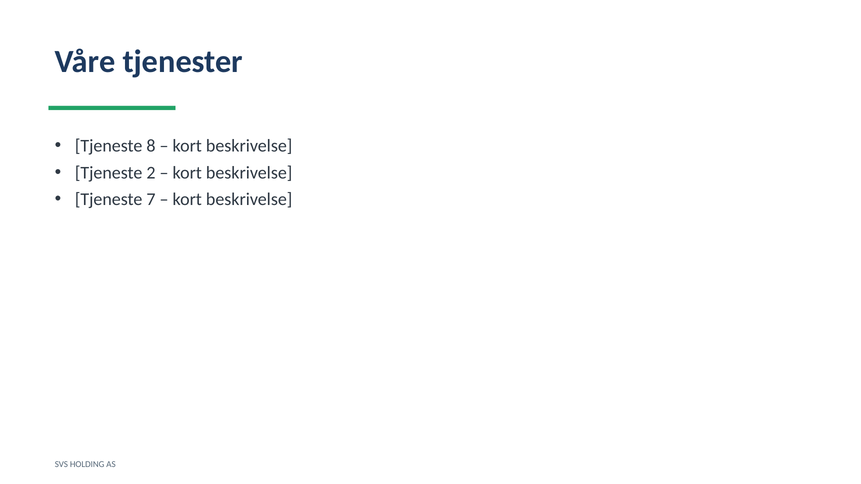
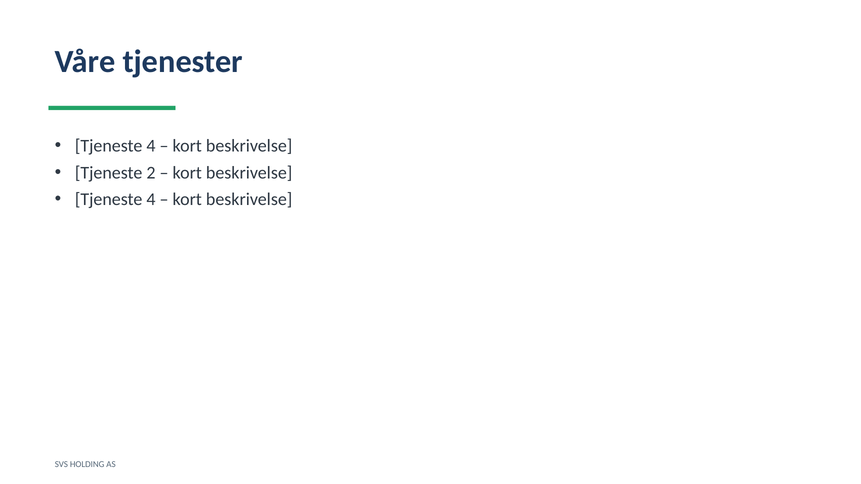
8 at (151, 146): 8 -> 4
7 at (151, 200): 7 -> 4
